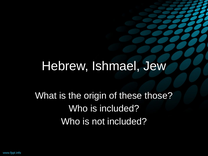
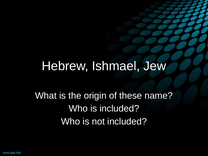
those: those -> name
